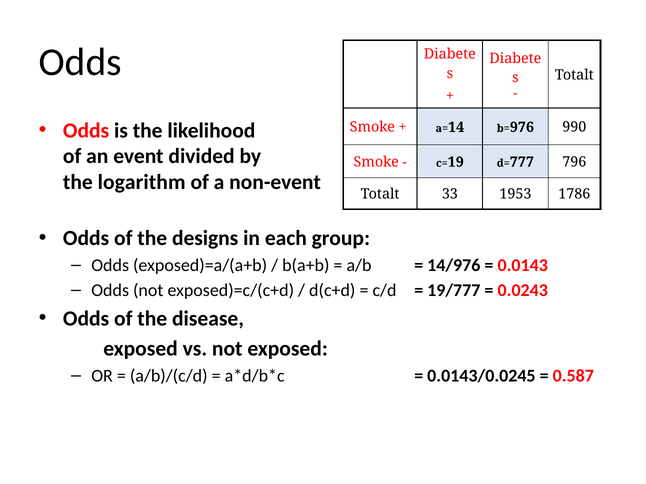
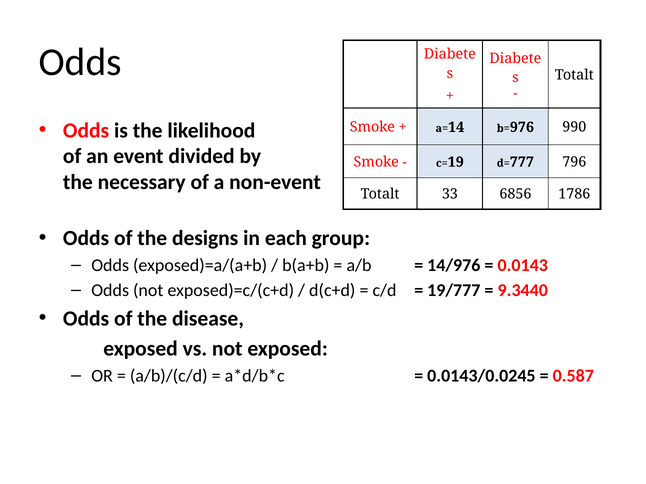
logarithm: logarithm -> necessary
1953: 1953 -> 6856
0.0243: 0.0243 -> 9.3440
